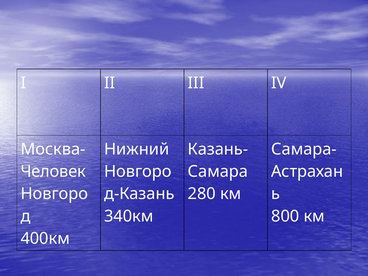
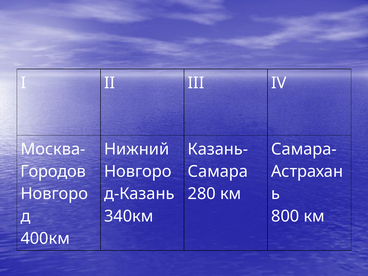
Человек: Человек -> Городов
